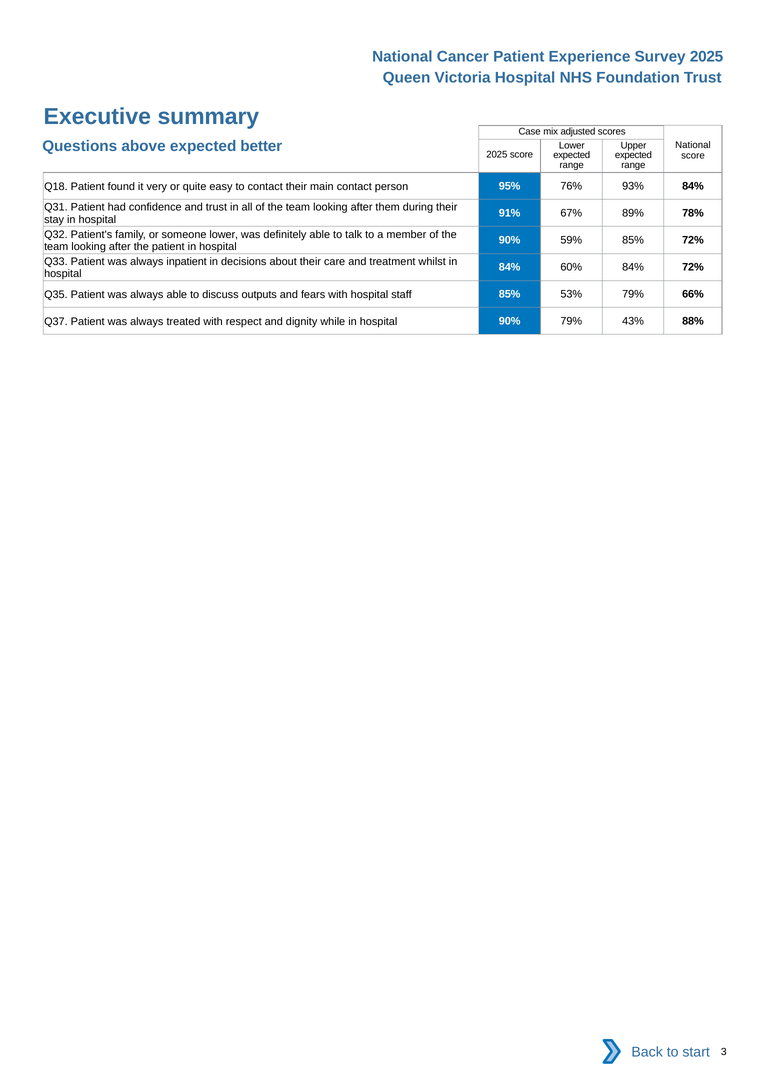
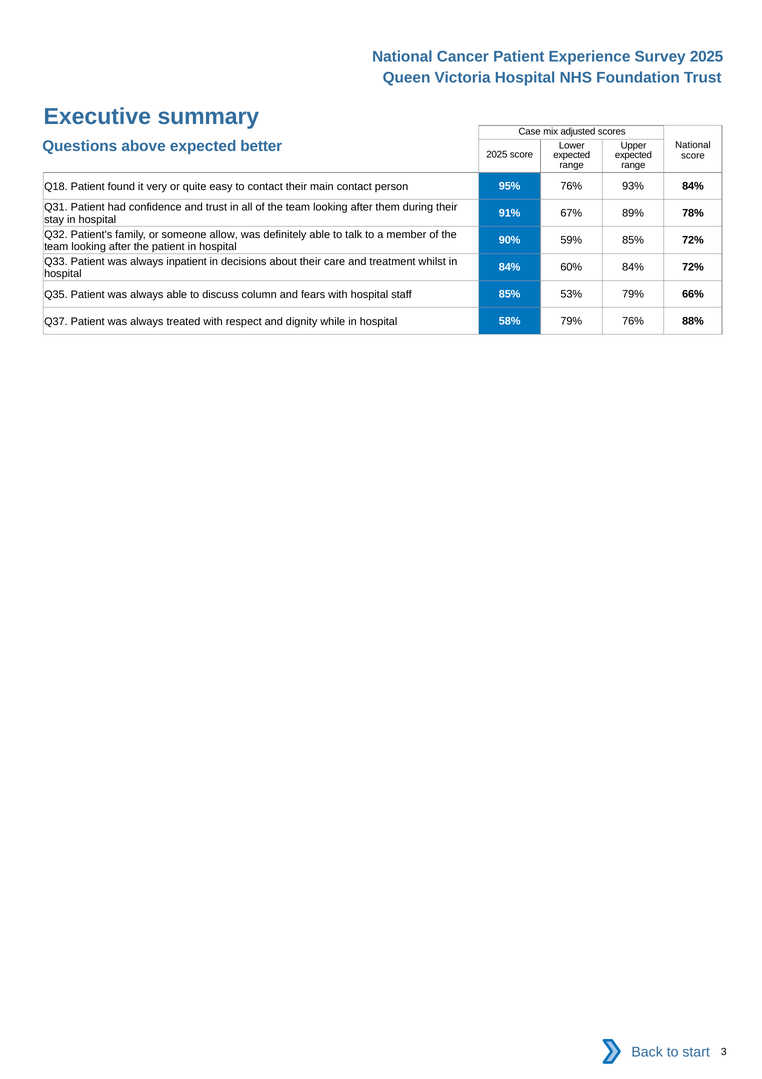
someone lower: lower -> allow
outputs: outputs -> column
while in hospital 90%: 90% -> 58%
79% 43%: 43% -> 76%
